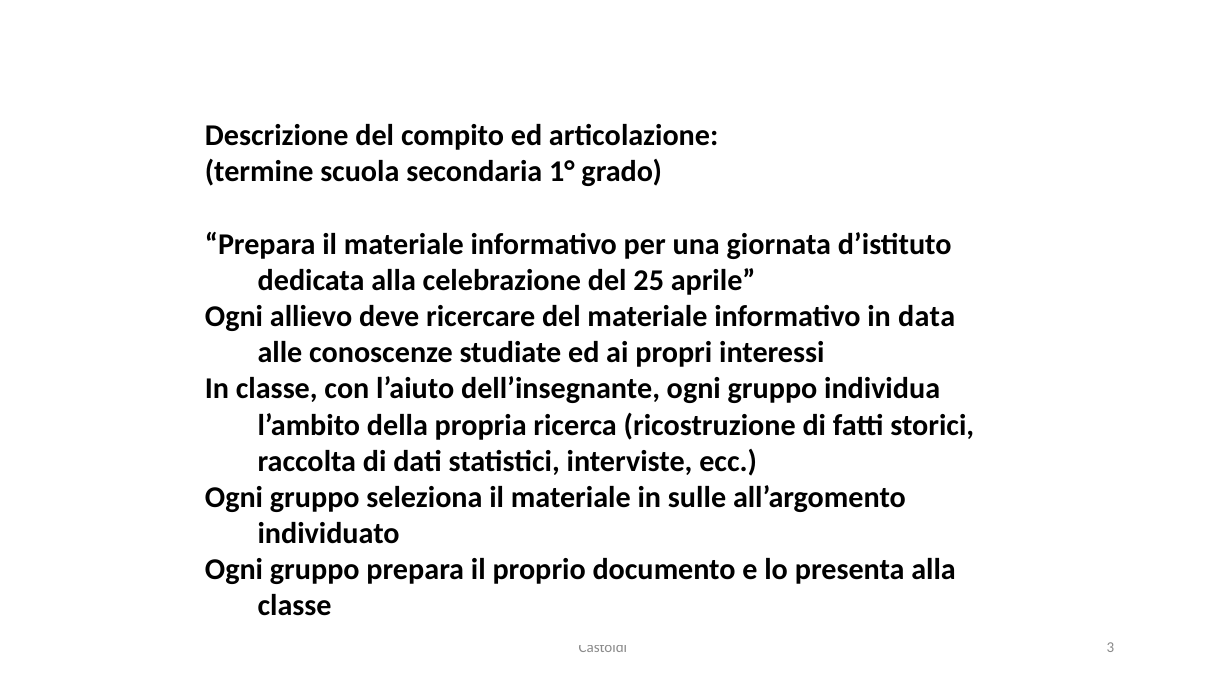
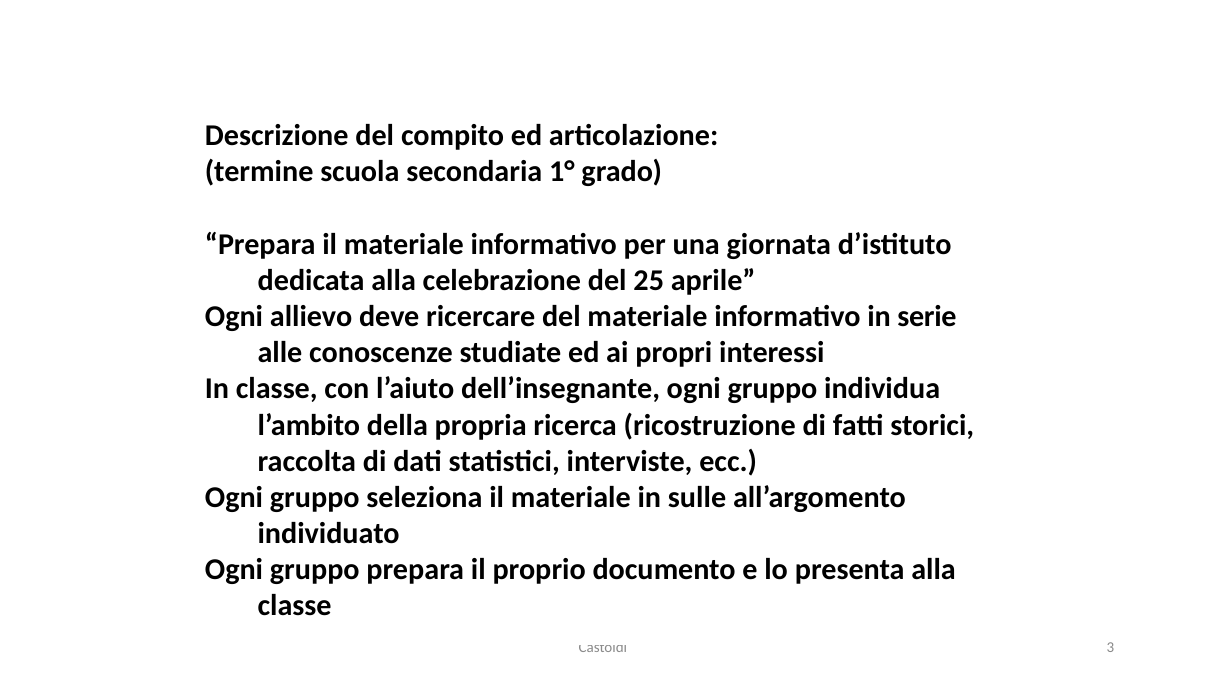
data: data -> serie
